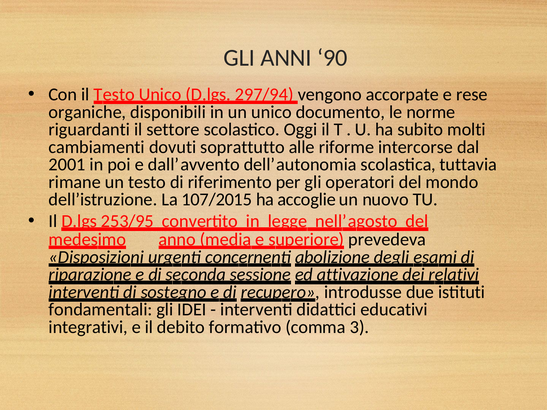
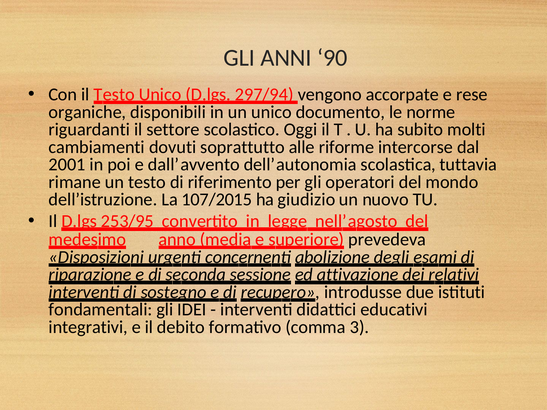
accoglie: accoglie -> giudizio
